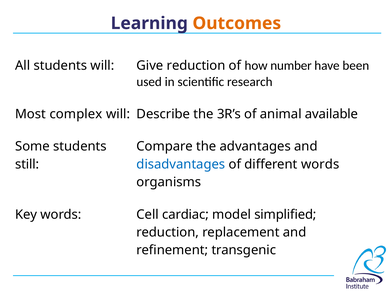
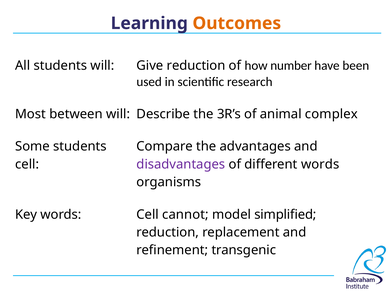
complex: complex -> between
available: available -> complex
still at (27, 164): still -> cell
disadvantages colour: blue -> purple
cardiac: cardiac -> cannot
